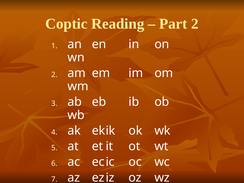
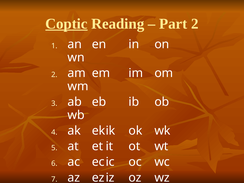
Coptic underline: none -> present
